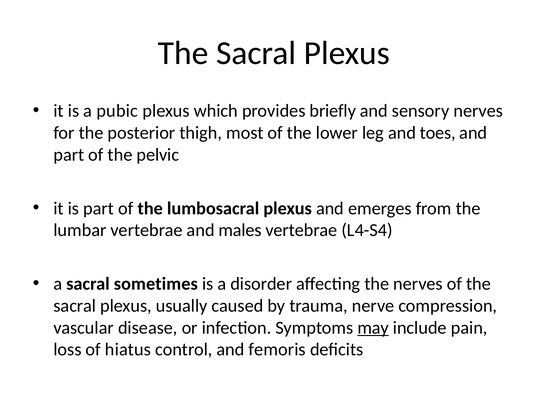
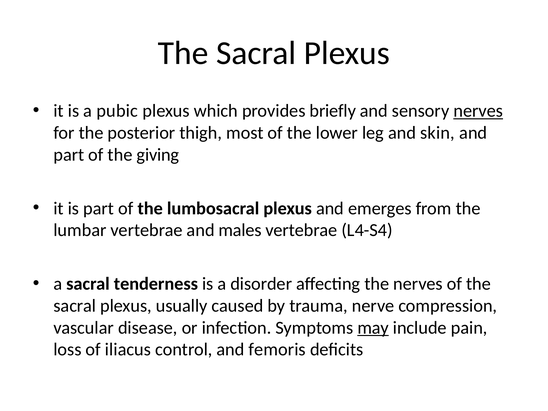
nerves at (478, 111) underline: none -> present
toes: toes -> skin
pelvic: pelvic -> giving
sometimes: sometimes -> tenderness
hiatus: hiatus -> iliacus
